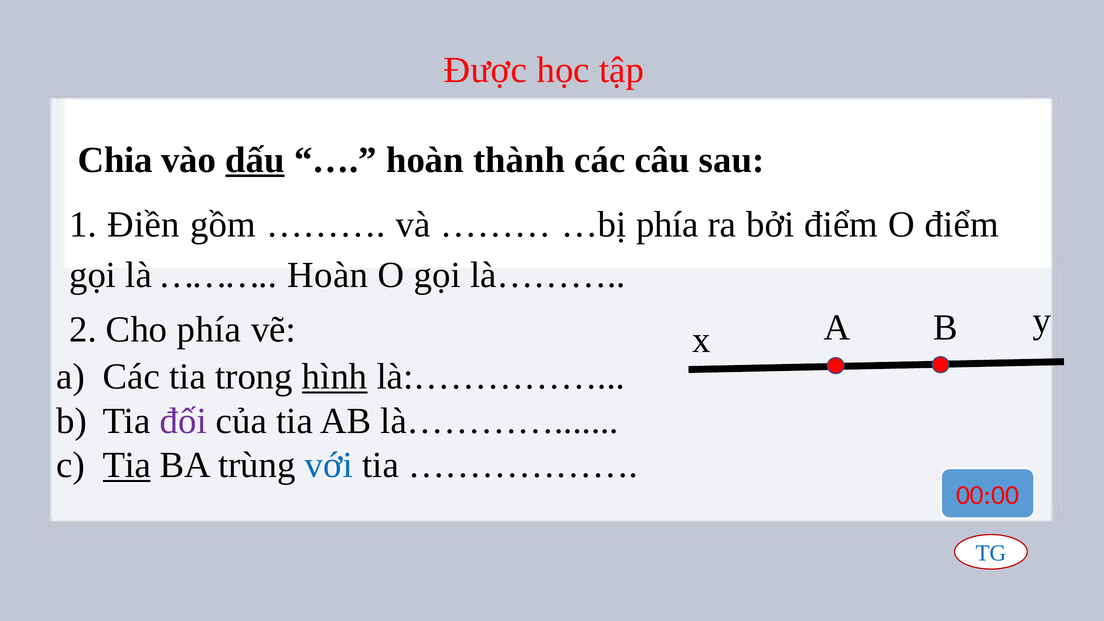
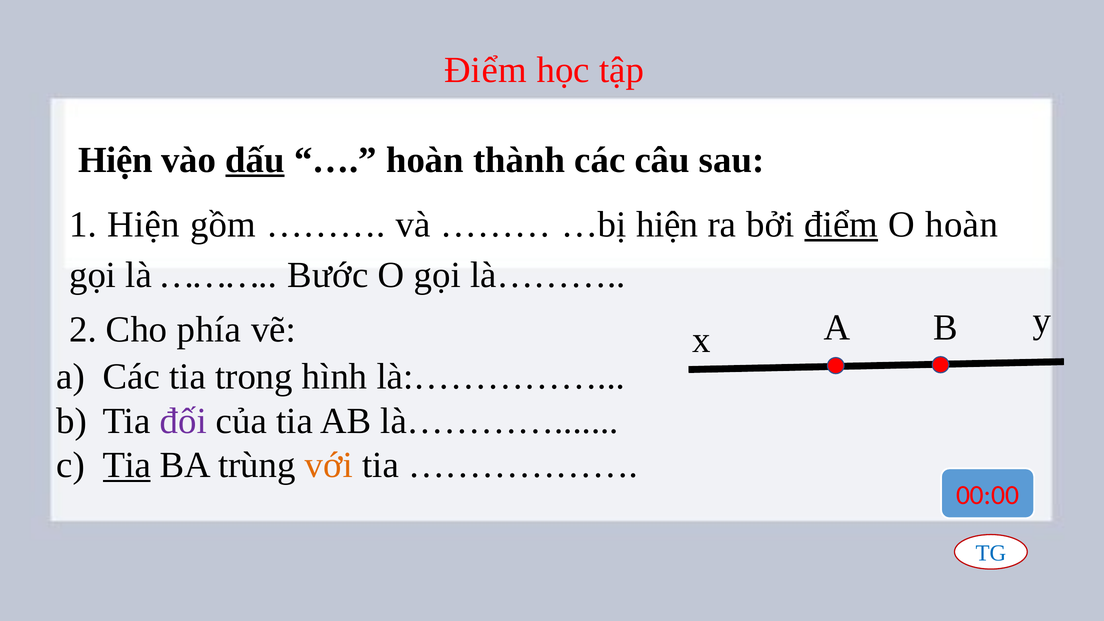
Được at (485, 70): Được -> Điểm
Chia at (115, 160): Chia -> Hiện
1 Điền: Điền -> Hiện
…bị phía: phía -> hiện
điểm at (841, 225) underline: none -> present
O điểm: điểm -> hoàn
Hoàn at (328, 275): Hoàn -> Bước
hình underline: present -> none
với colour: blue -> orange
